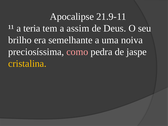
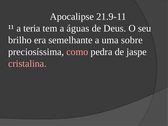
assim: assim -> águas
noiva: noiva -> sobre
cristalina colour: yellow -> pink
